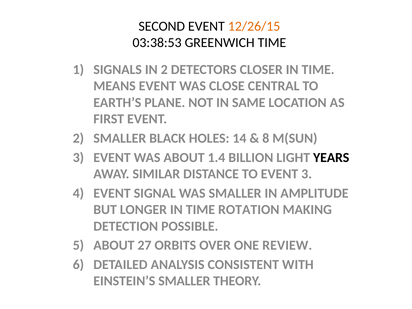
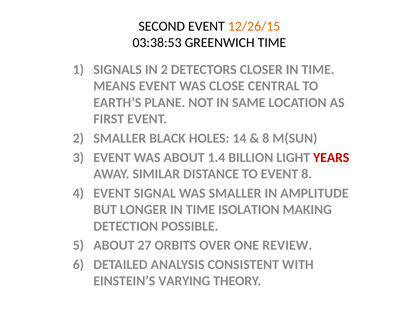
YEARS colour: black -> red
EVENT 3: 3 -> 8
ROTATION: ROTATION -> ISOLATION
EINSTEIN’S SMALLER: SMALLER -> VARYING
